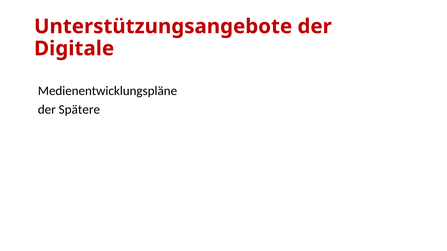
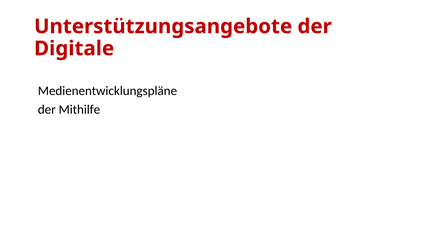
Spätere: Spätere -> Mithilfe
